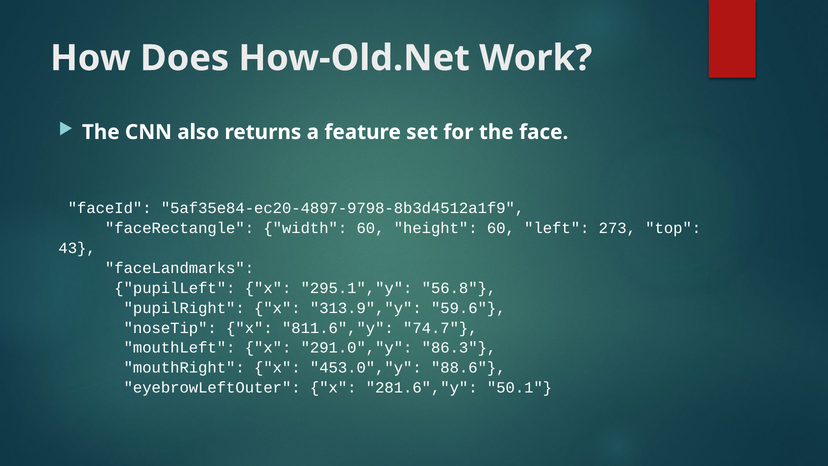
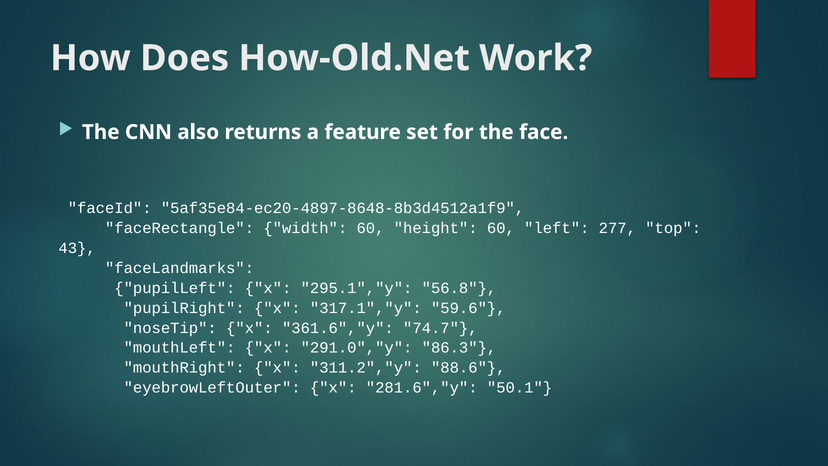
5af35e84-ec20-4897-9798-8b3d4512a1f9: 5af35e84-ec20-4897-9798-8b3d4512a1f9 -> 5af35e84-ec20-4897-8648-8b3d4512a1f9
273: 273 -> 277
313.9","y: 313.9","y -> 317.1","y
811.6","y: 811.6","y -> 361.6","y
453.0","y: 453.0","y -> 311.2","y
